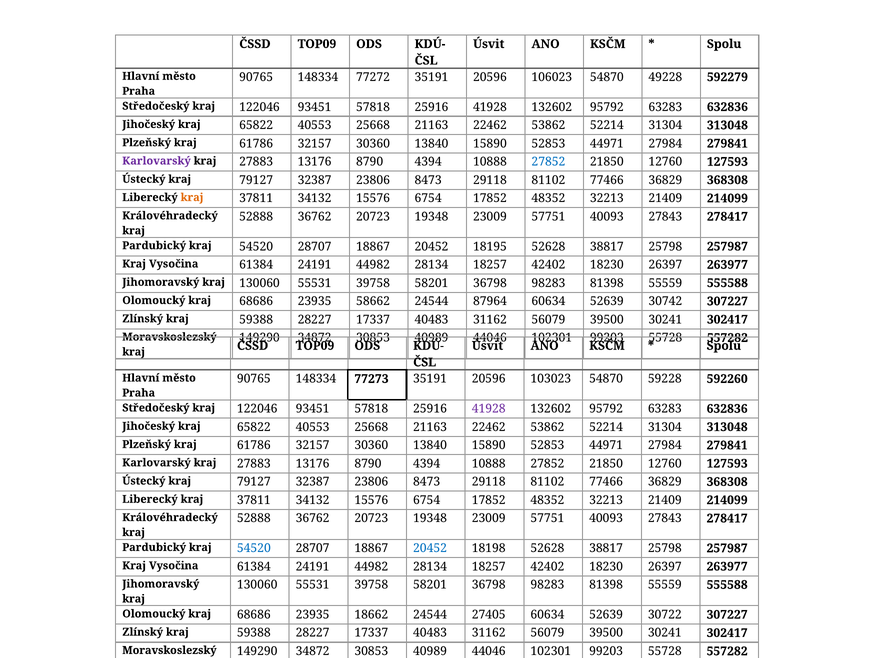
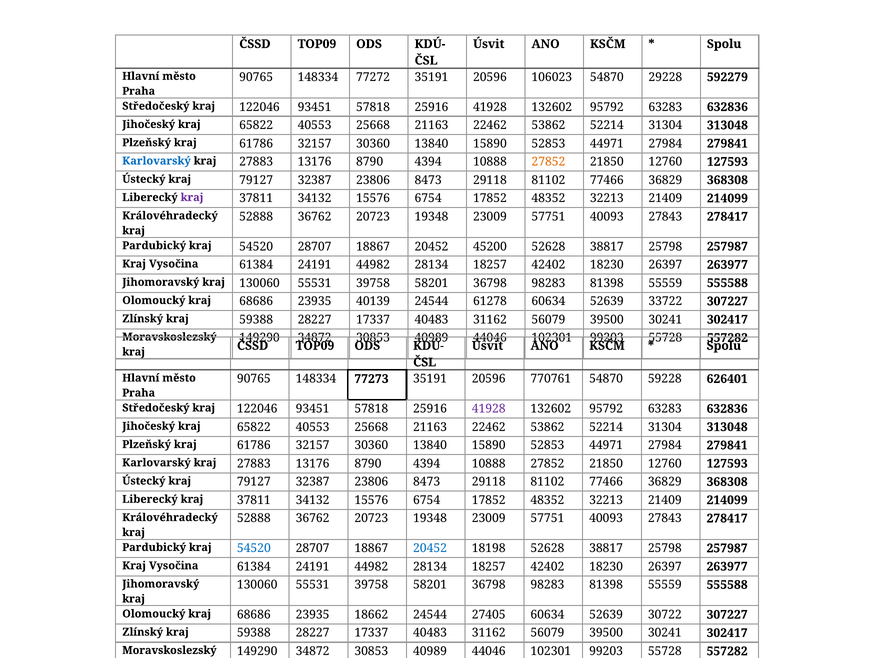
49228: 49228 -> 29228
Karlovarský at (157, 161) colour: purple -> blue
27852 at (548, 162) colour: blue -> orange
kraj at (192, 197) colour: orange -> purple
18195: 18195 -> 45200
58662: 58662 -> 40139
87964: 87964 -> 61278
30742: 30742 -> 33722
103023: 103023 -> 770761
592260: 592260 -> 626401
